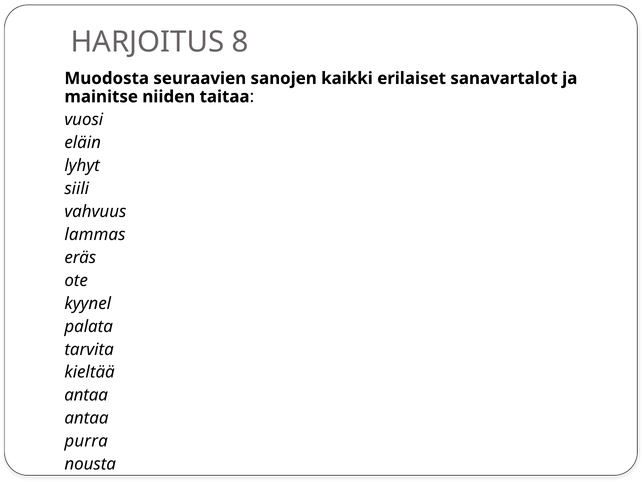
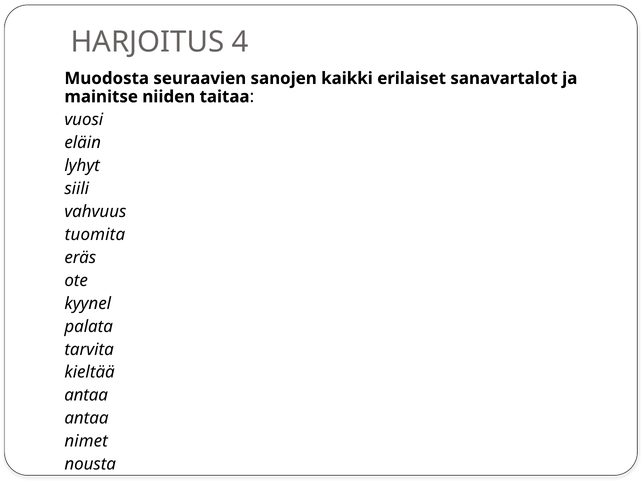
8: 8 -> 4
lammas: lammas -> tuomita
purra: purra -> nimet
